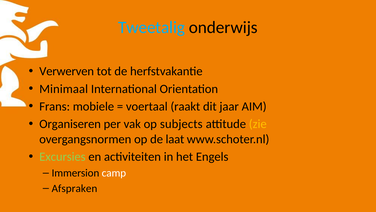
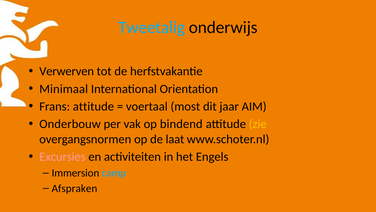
Frans mobiele: mobiele -> attitude
raakt: raakt -> most
Organiseren: Organiseren -> Onderbouw
subjects: subjects -> bindend
Excursies colour: light green -> pink
camp colour: white -> light blue
